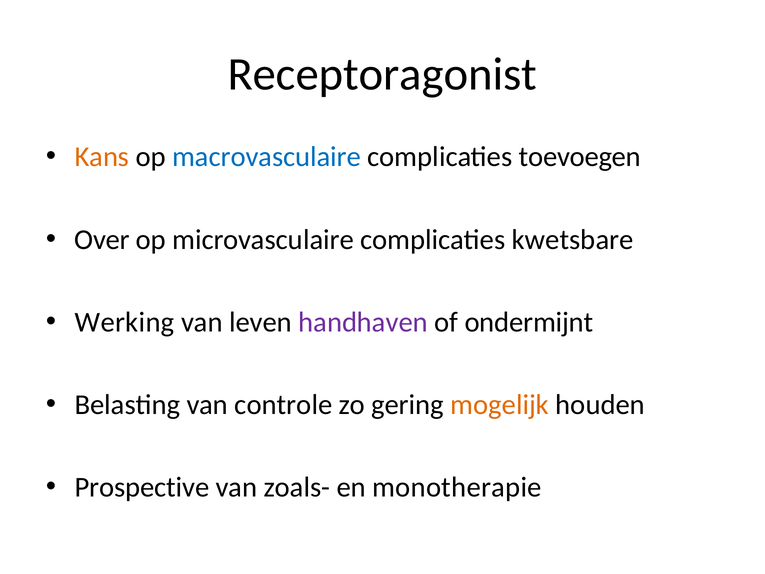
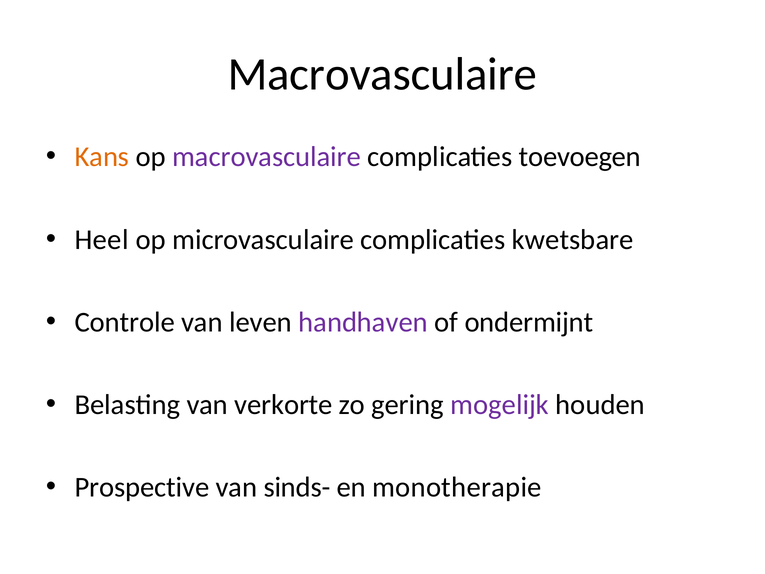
Receptoragonist at (382, 74): Receptoragonist -> Macrovasculaire
macrovasculaire at (267, 157) colour: blue -> purple
Over: Over -> Heel
Werking: Werking -> Controle
controle: controle -> verkorte
mogelijk colour: orange -> purple
zoals-: zoals- -> sinds-
